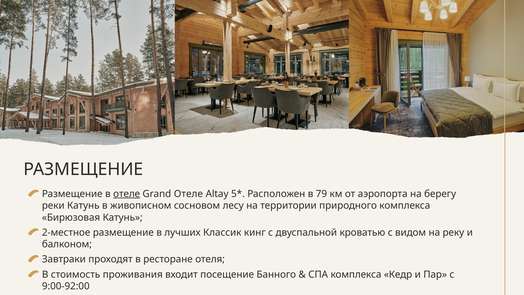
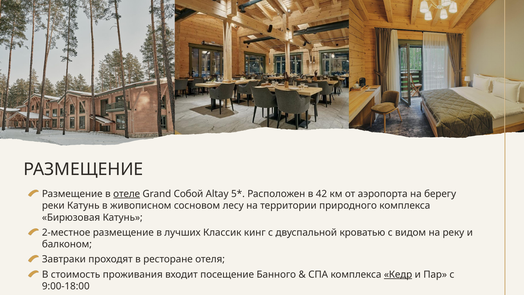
Grand Отеле: Отеле -> Собой
79: 79 -> 42
Кедр underline: none -> present
9:00-92:00: 9:00-92:00 -> 9:00-18:00
